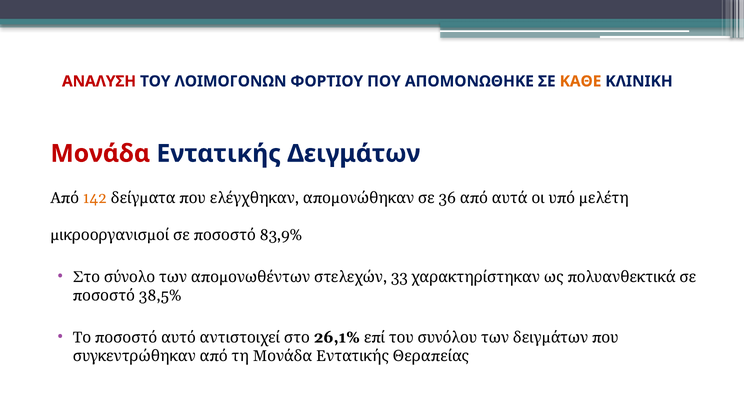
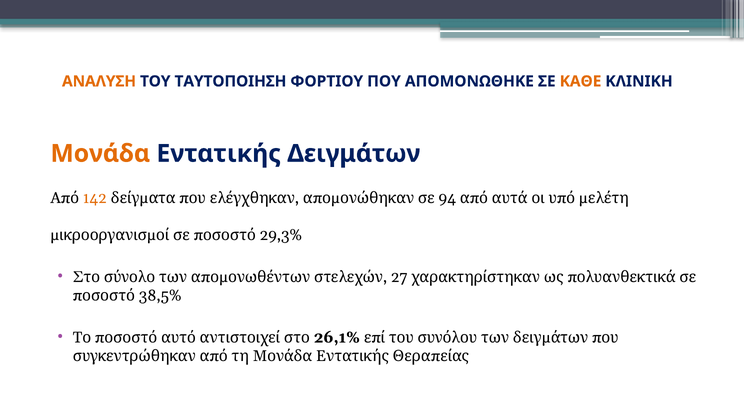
ΑΝΑΛΥΣΗ colour: red -> orange
ΛΟΙΜΟΓΟΝΩΝ: ΛΟΙΜΟΓΟΝΩΝ -> ΤΑΥΤΟΠΟΙΗΣΗ
Μονάδα colour: red -> orange
36: 36 -> 94
83,9%: 83,9% -> 29,3%
33: 33 -> 27
